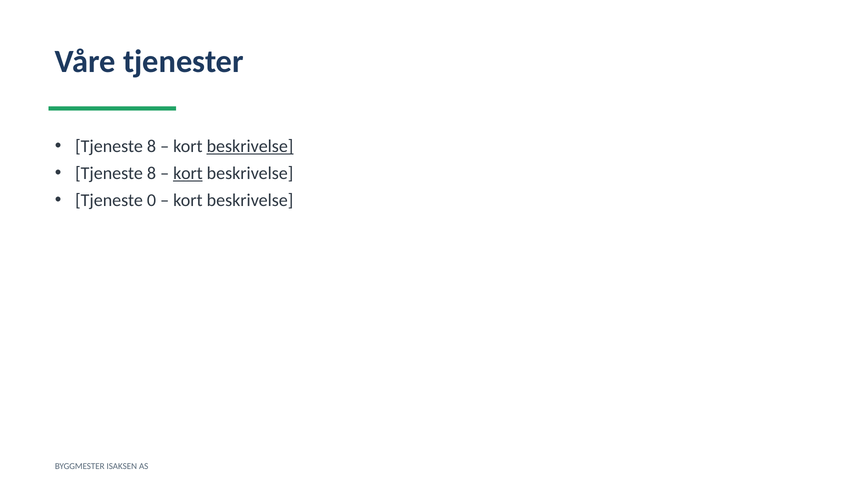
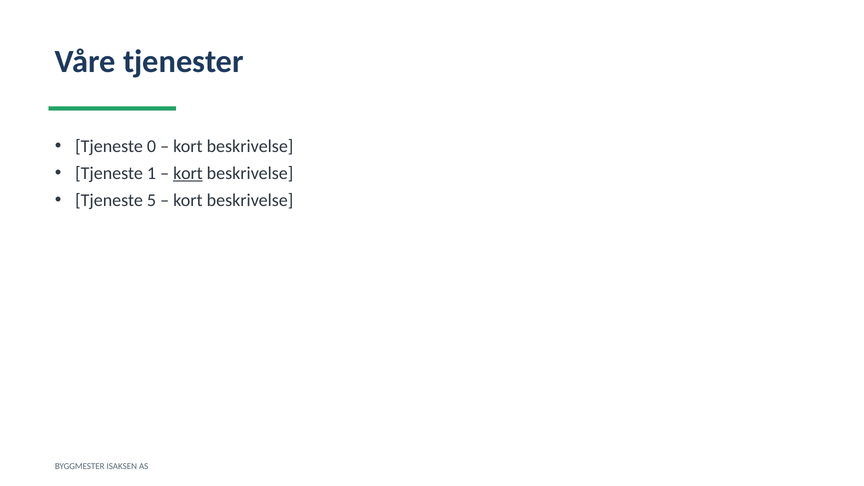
8 at (151, 146): 8 -> 0
beskrivelse at (250, 146) underline: present -> none
8 at (151, 173): 8 -> 1
0: 0 -> 5
